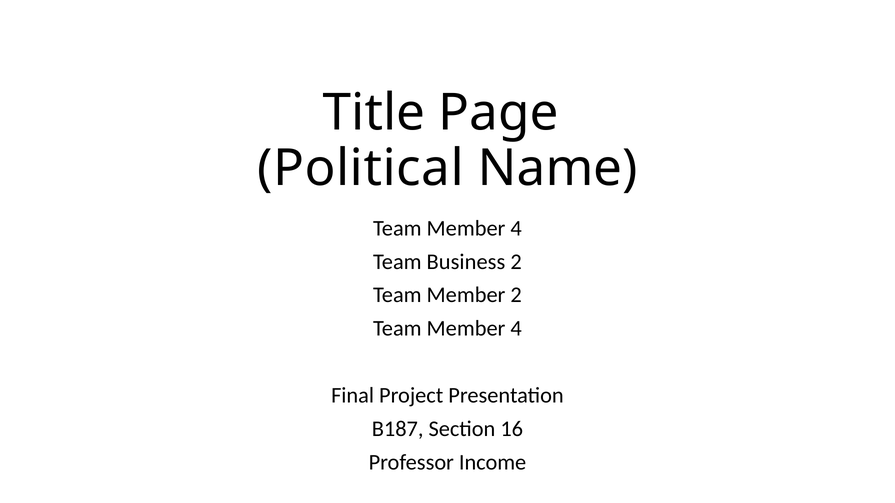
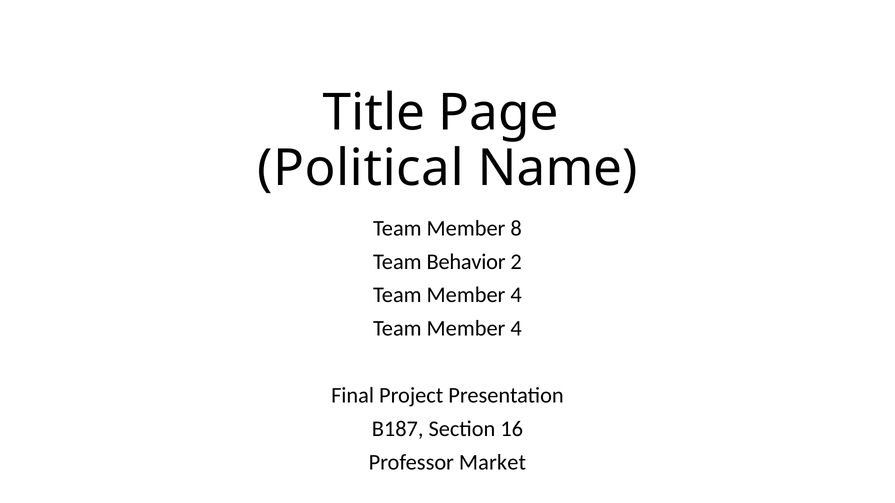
4 at (516, 228): 4 -> 8
Business: Business -> Behavior
2 at (516, 295): 2 -> 4
Income: Income -> Market
